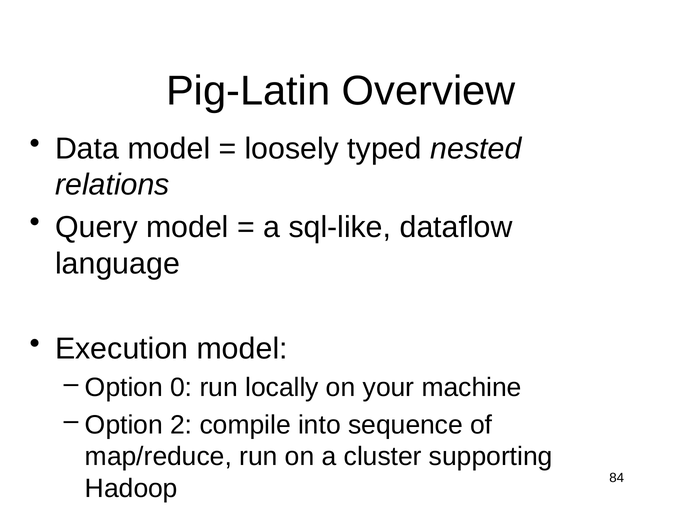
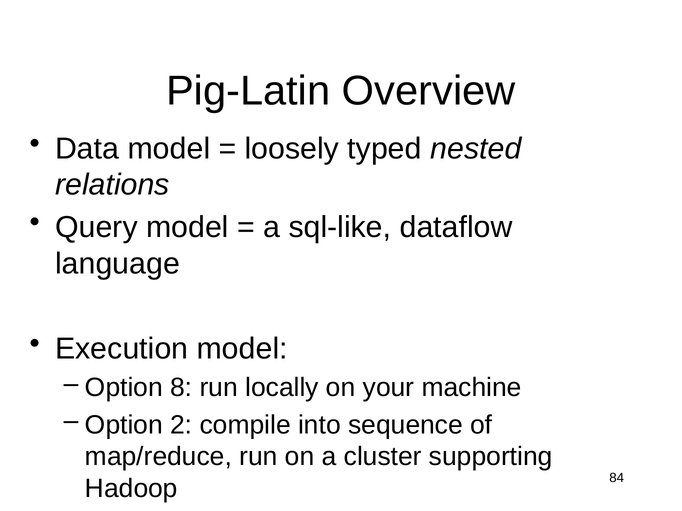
0: 0 -> 8
